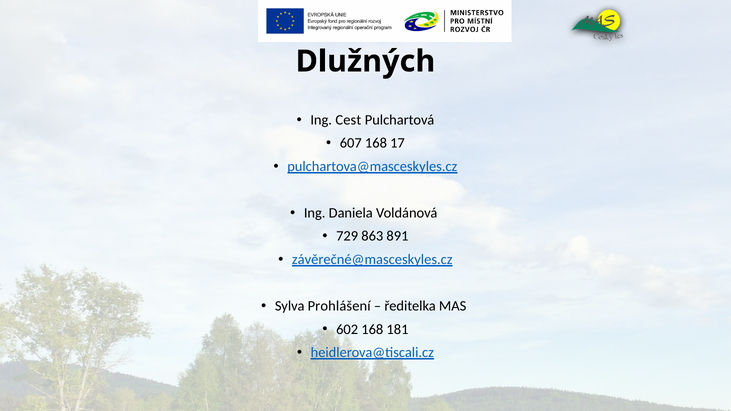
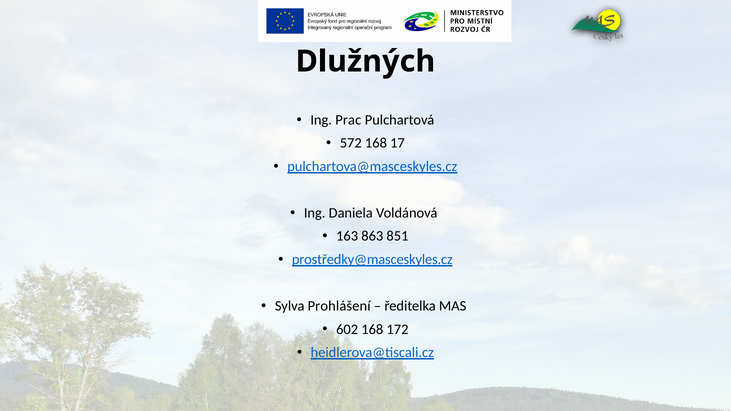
Cest: Cest -> Prac
607: 607 -> 572
729: 729 -> 163
891: 891 -> 851
závěrečné@masceskyles.cz: závěrečné@masceskyles.cz -> prostředky@masceskyles.cz
181: 181 -> 172
